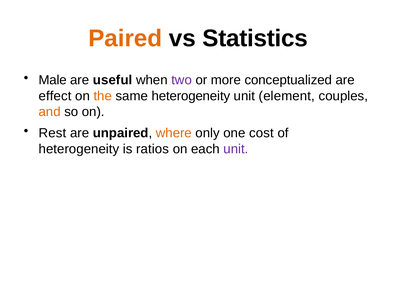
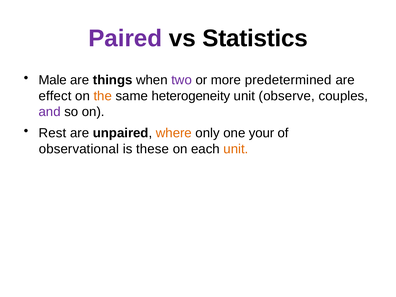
Paired colour: orange -> purple
useful: useful -> things
conceptualized: conceptualized -> predetermined
element: element -> observe
and colour: orange -> purple
cost: cost -> your
heterogeneity at (79, 149): heterogeneity -> observational
ratios: ratios -> these
unit at (236, 149) colour: purple -> orange
